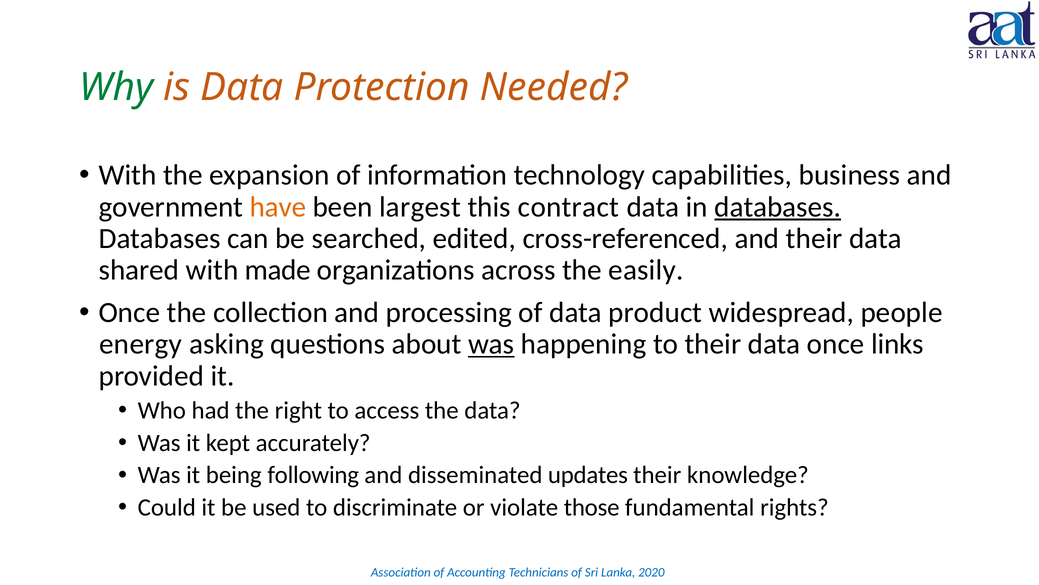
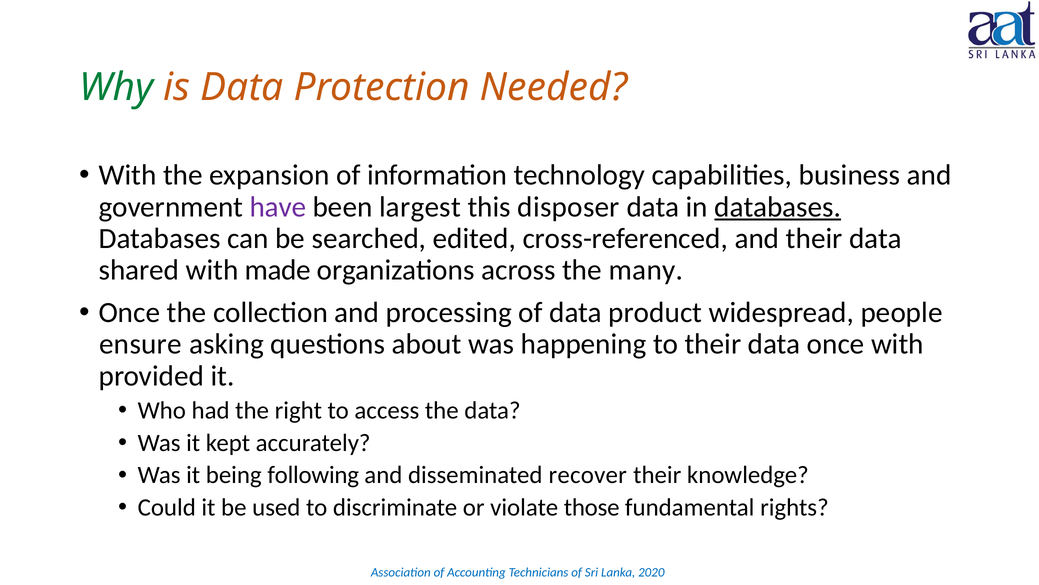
have colour: orange -> purple
contract: contract -> disposer
easily: easily -> many
energy: energy -> ensure
was at (491, 344) underline: present -> none
once links: links -> with
updates: updates -> recover
